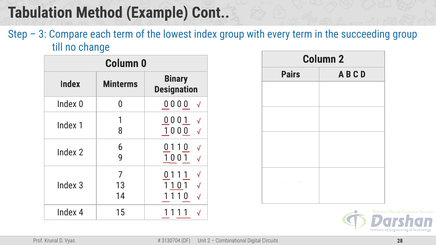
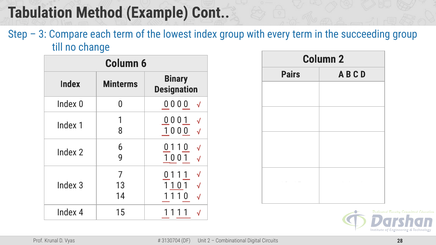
Column 0: 0 -> 6
